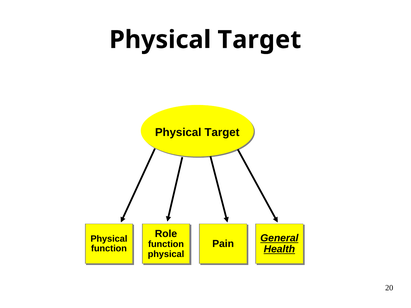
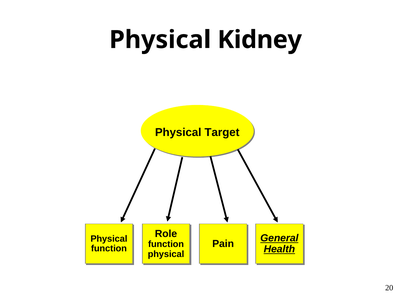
Target at (259, 40): Target -> Kidney
